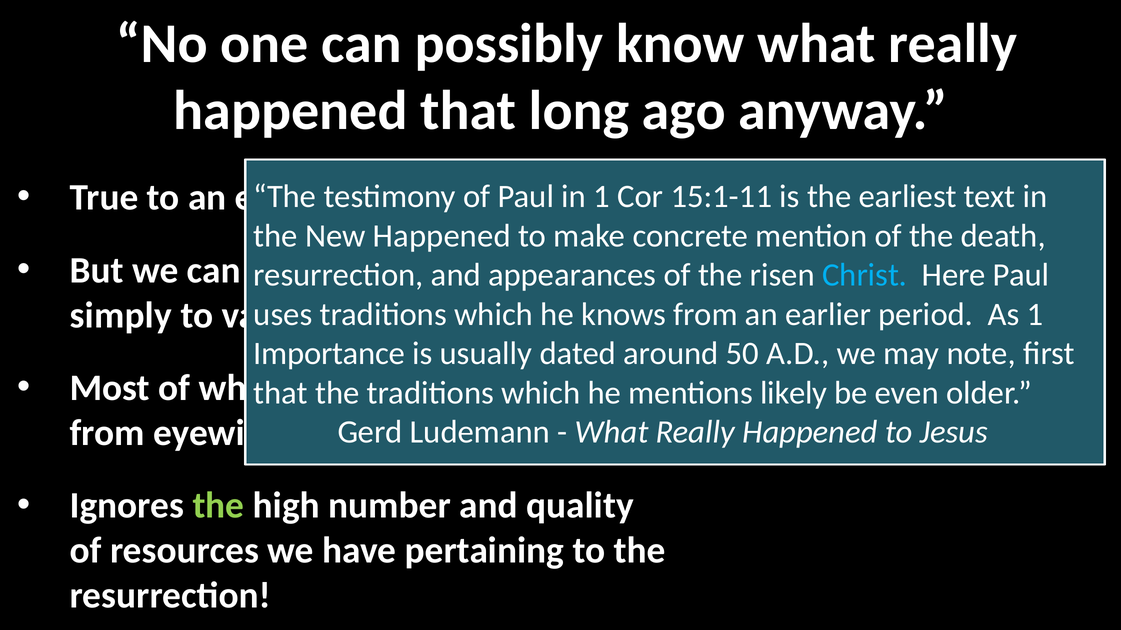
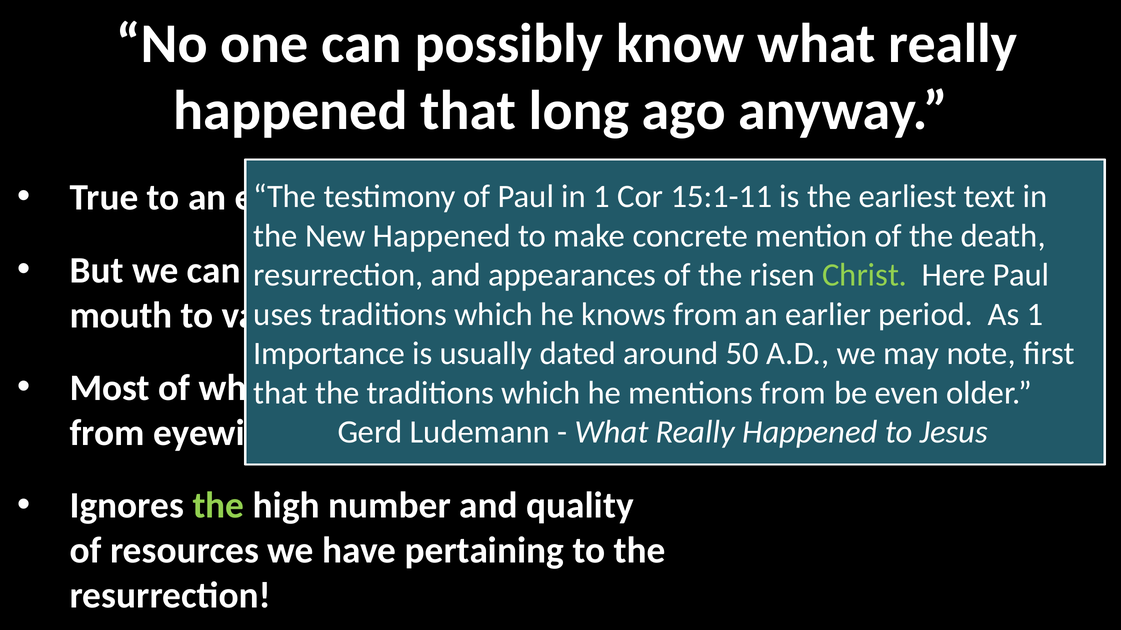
Christ colour: light blue -> light green
simply: simply -> mouth
likely at (794, 393): likely -> from
